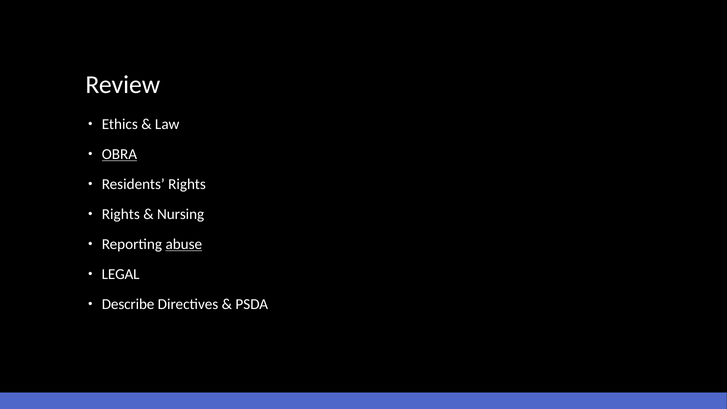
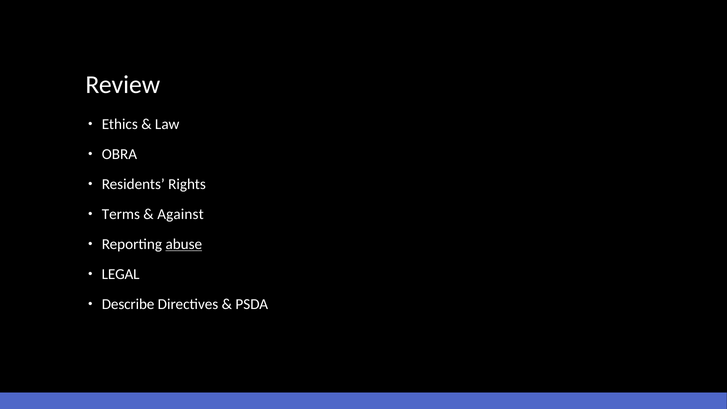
OBRA underline: present -> none
Rights at (121, 214): Rights -> Terms
Nursing: Nursing -> Against
